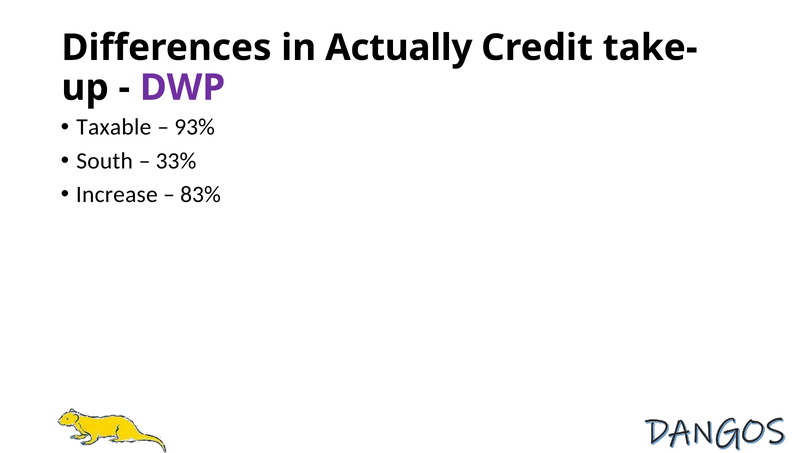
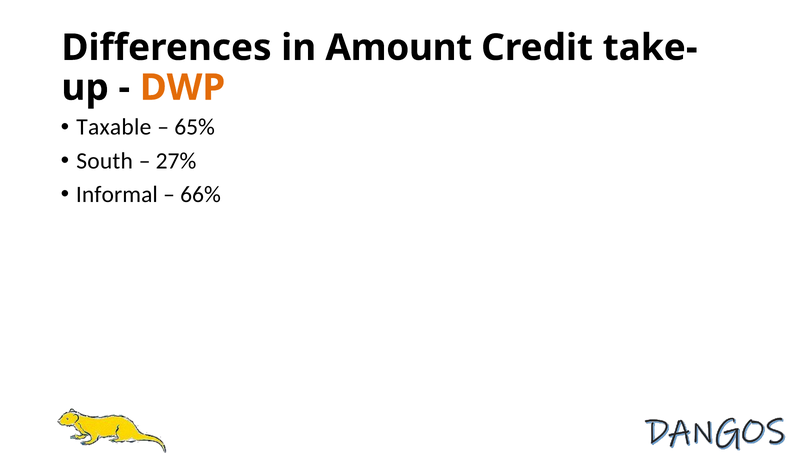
Actually: Actually -> Amount
DWP colour: purple -> orange
93%: 93% -> 65%
33%: 33% -> 27%
Increase: Increase -> Informal
83%: 83% -> 66%
